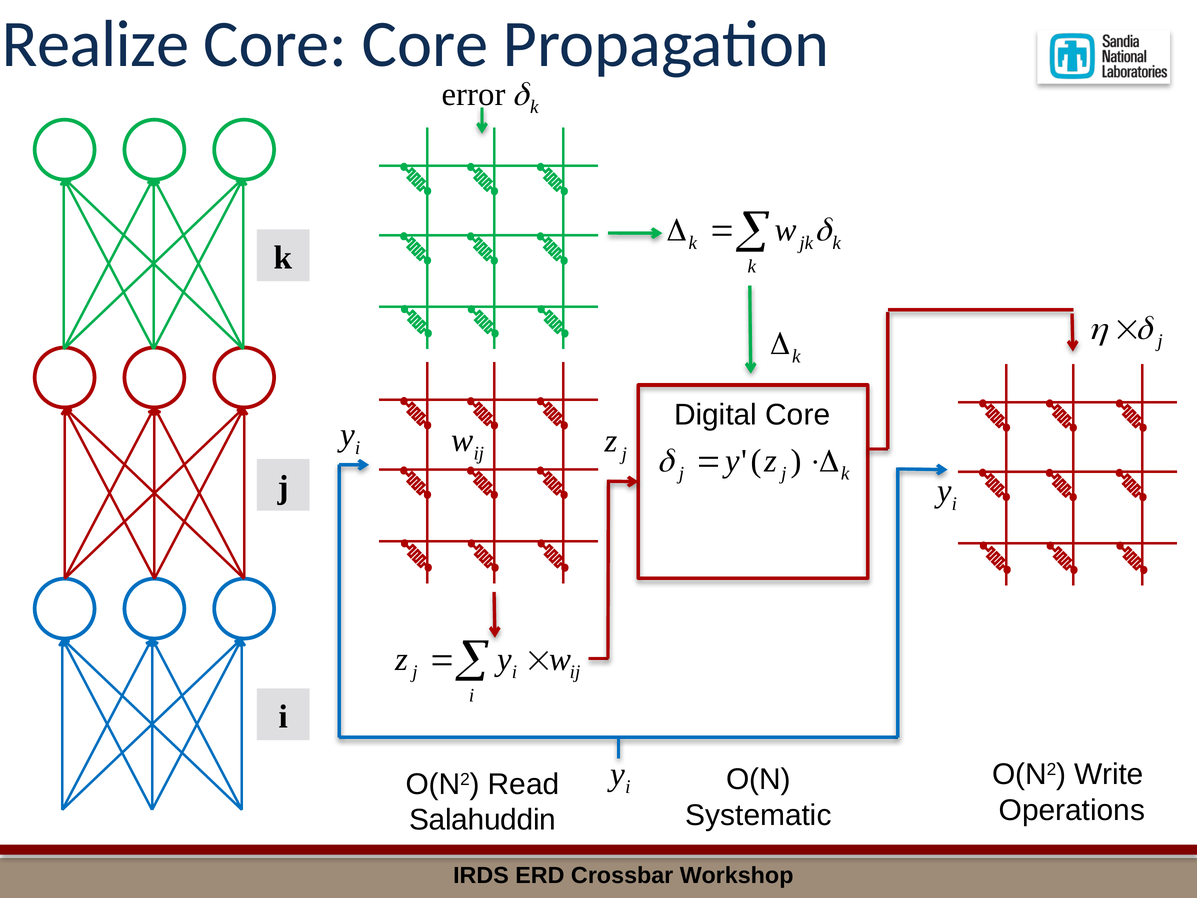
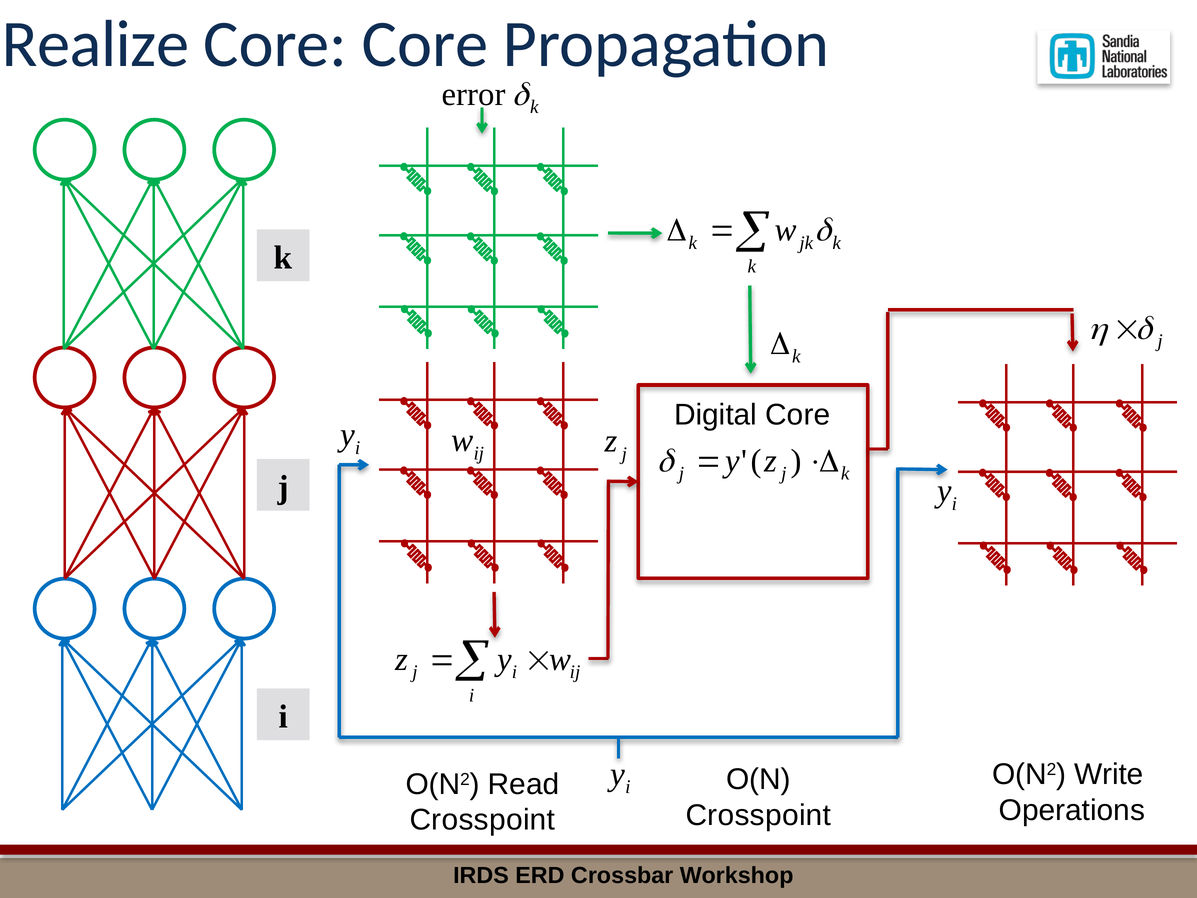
Systematic at (759, 815): Systematic -> Crosspoint
Salahuddin at (483, 820): Salahuddin -> Crosspoint
